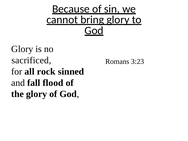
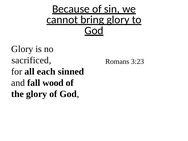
rock: rock -> each
flood: flood -> wood
